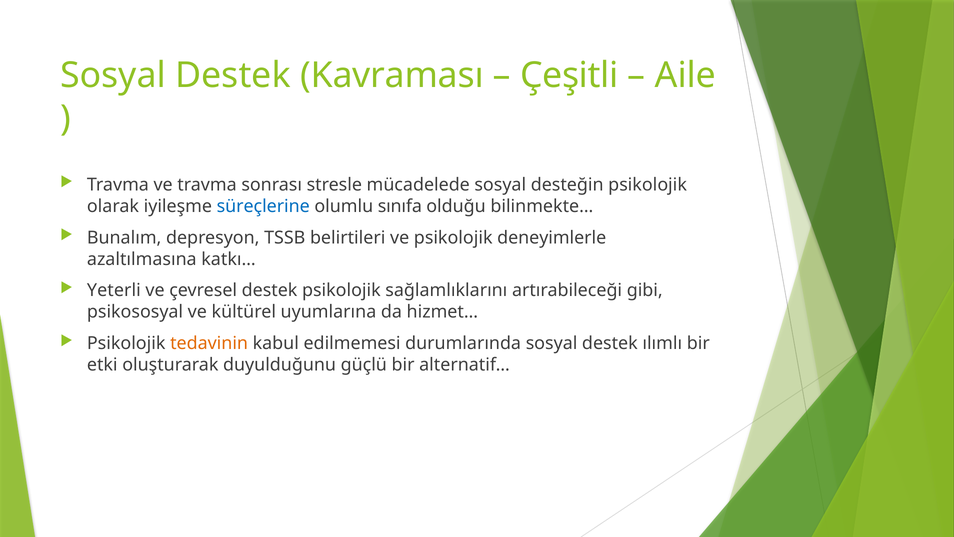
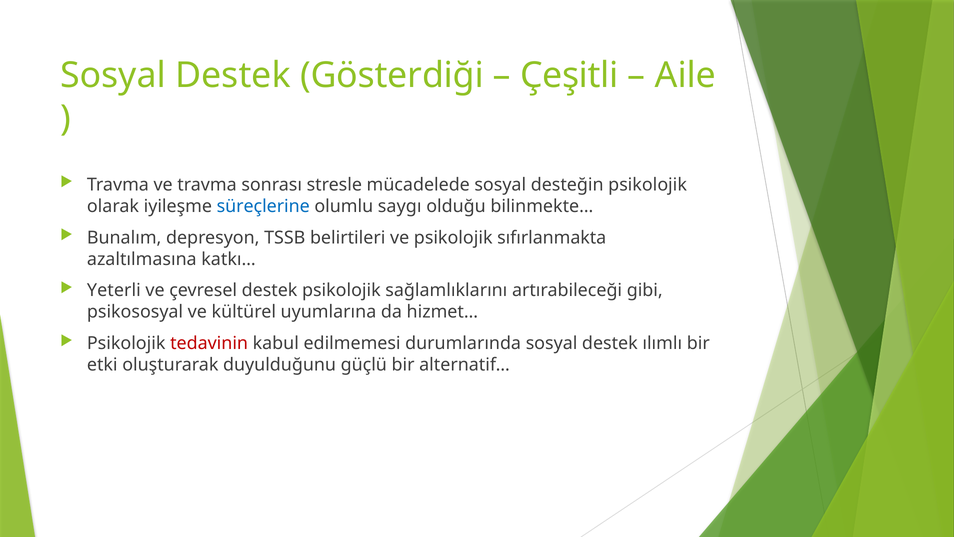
Kavraması: Kavraması -> Gösterdiği
sınıfa: sınıfa -> saygı
deneyimlerle: deneyimlerle -> sıfırlanmakta
tedavinin colour: orange -> red
